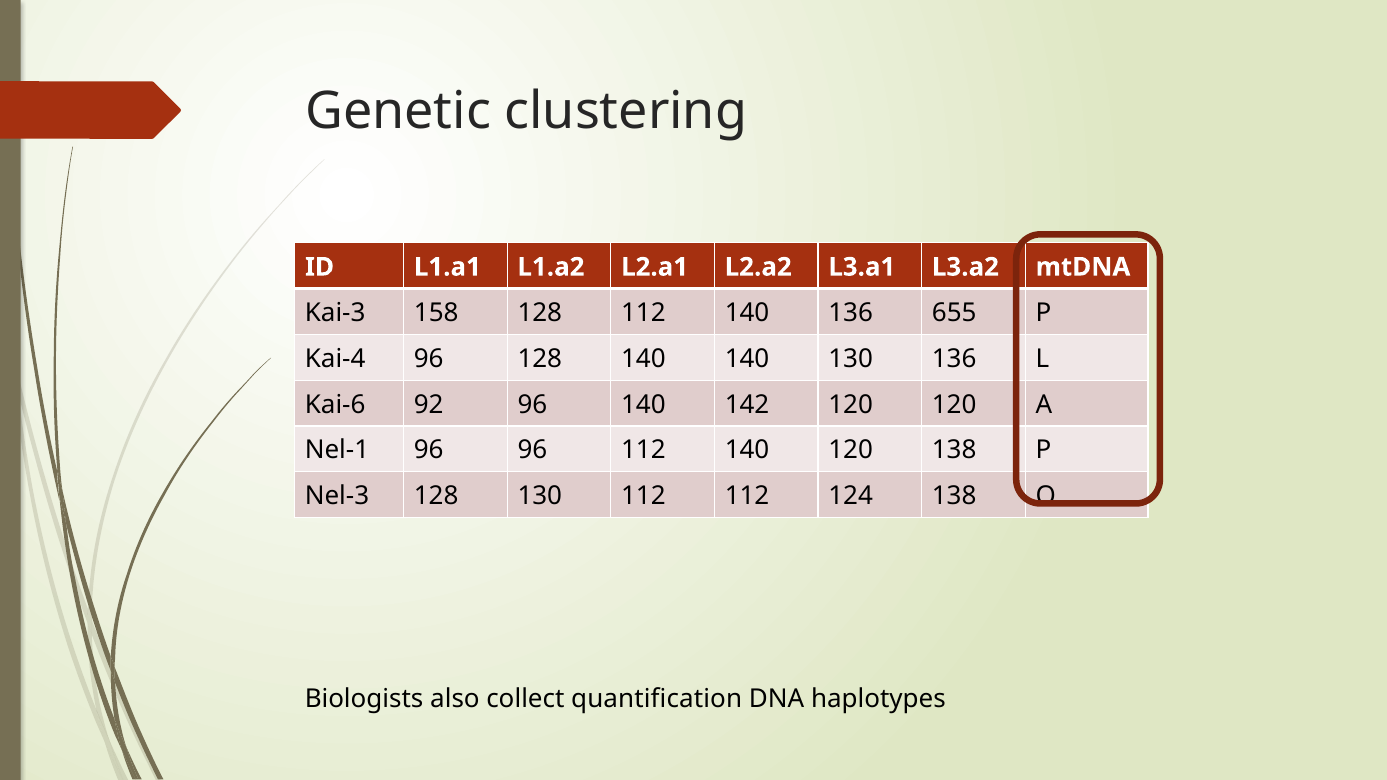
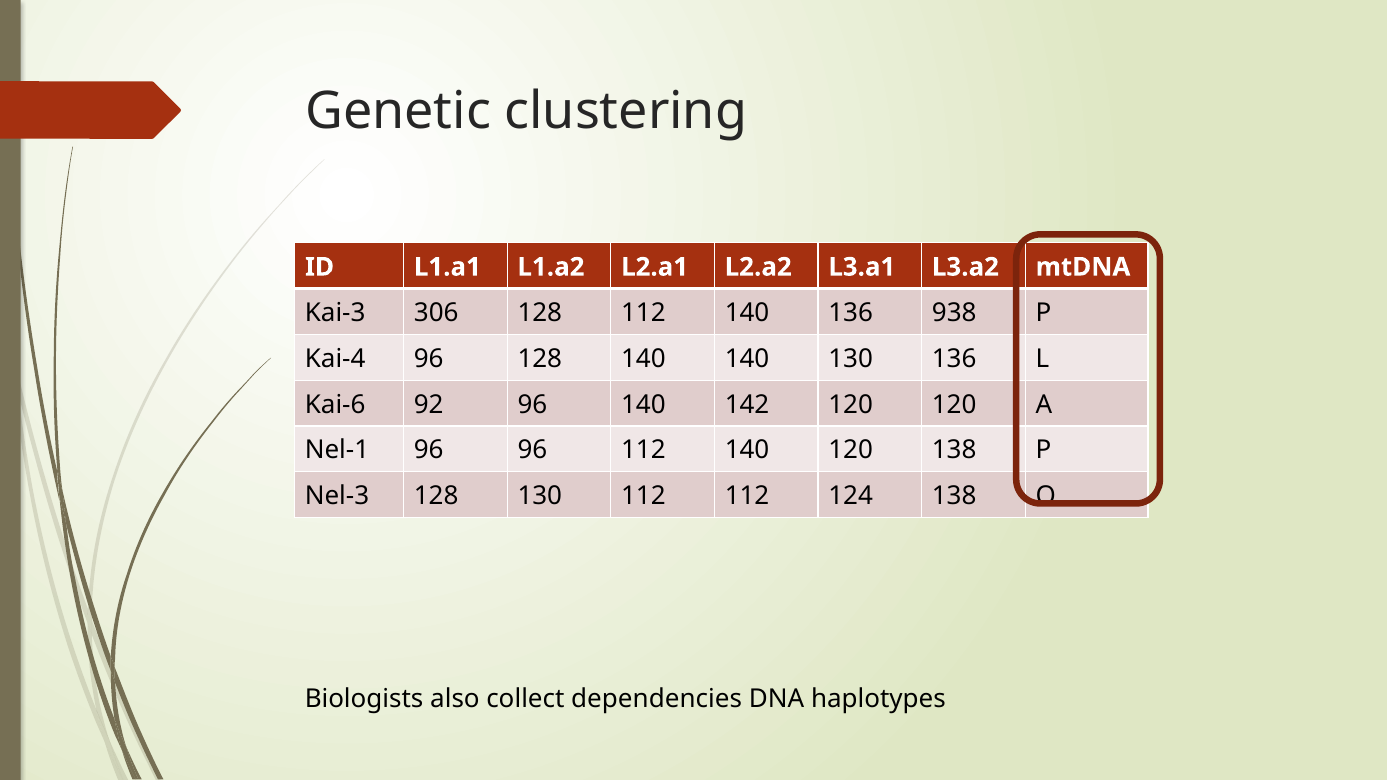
158: 158 -> 306
655: 655 -> 938
quantification: quantification -> dependencies
